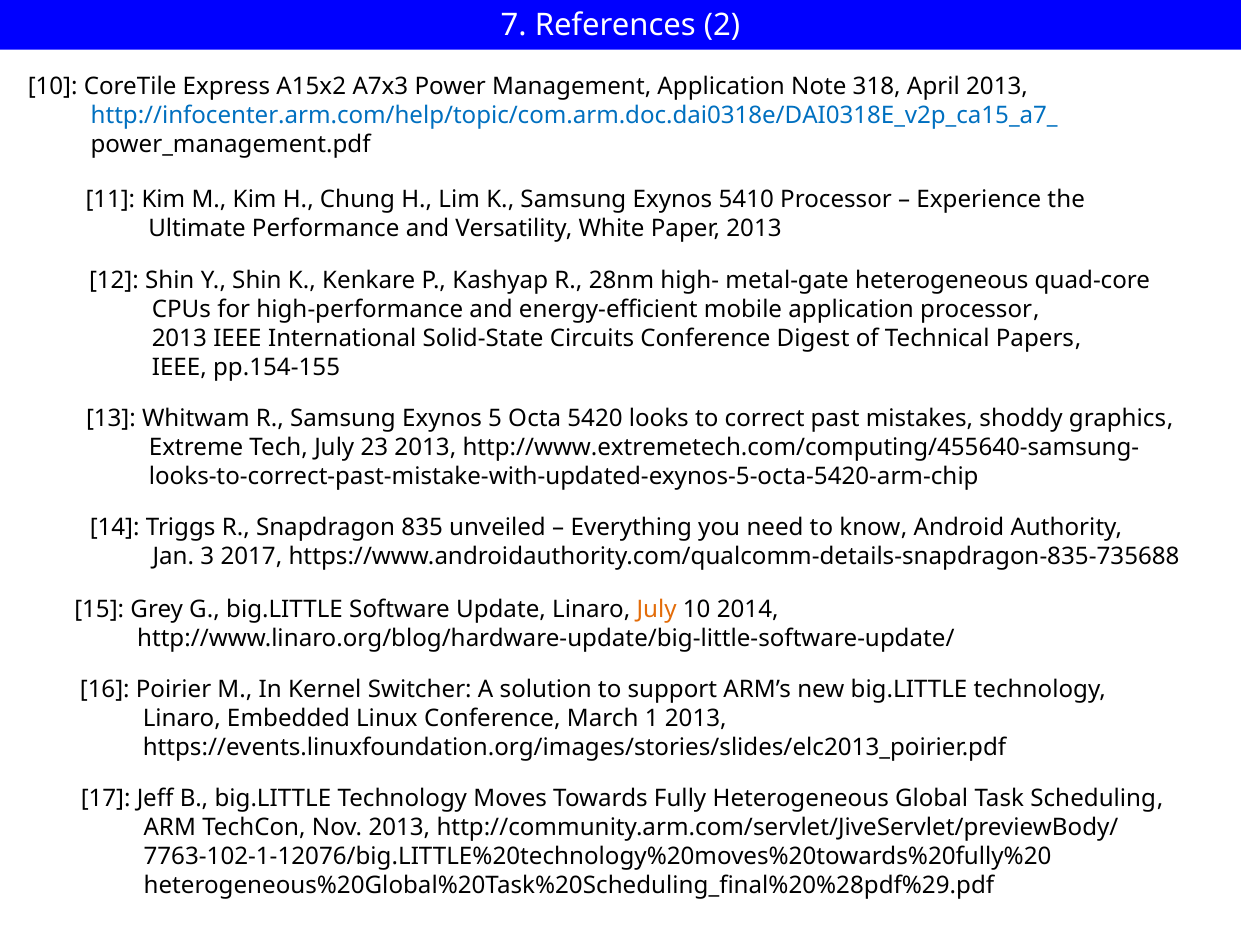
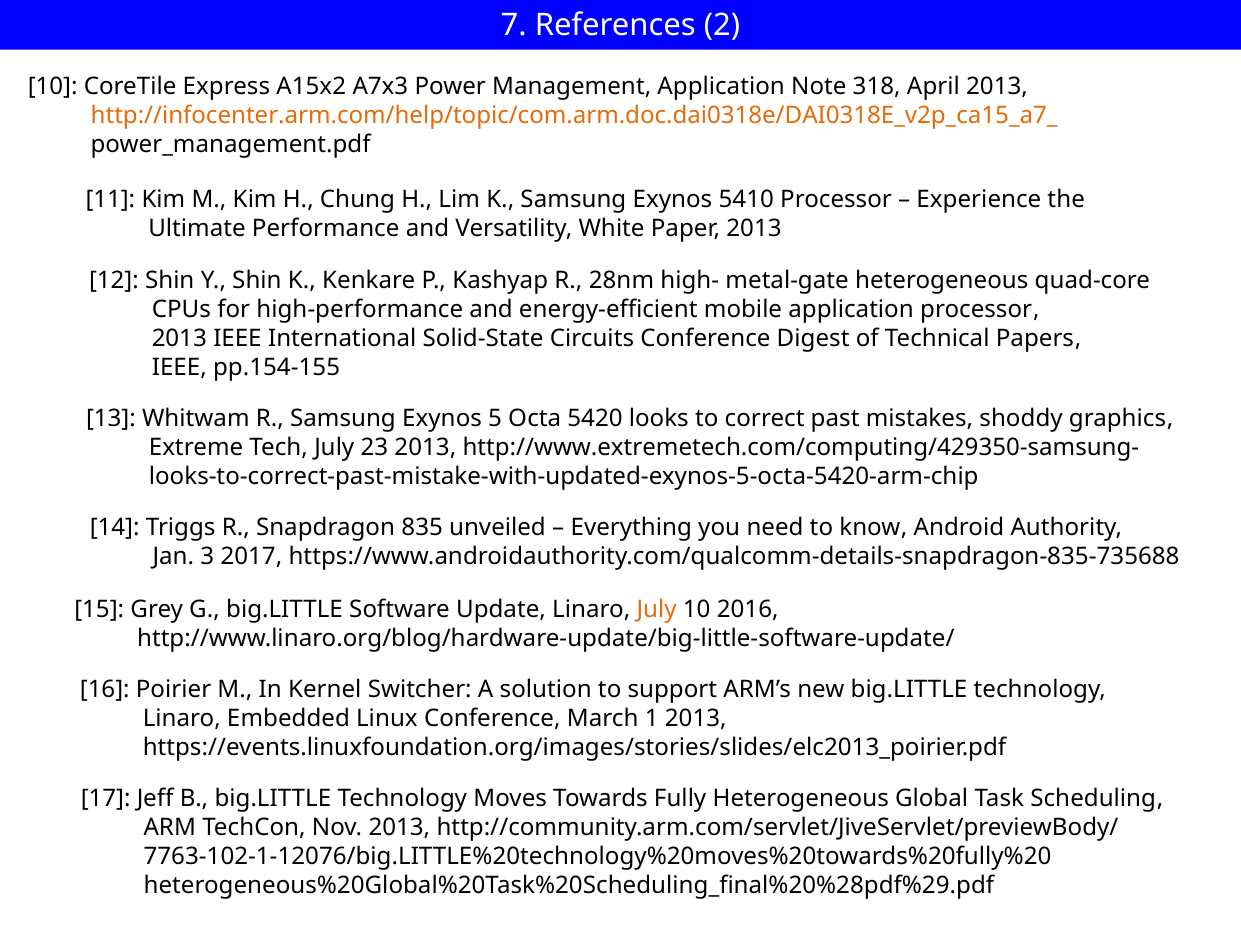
http://infocenter.arm.com/help/topic/com.arm.doc.dai0318e/DAI0318E_v2p_ca15_a7_ colour: blue -> orange
http://www.extremetech.com/computing/455640-samsung-: http://www.extremetech.com/computing/455640-samsung- -> http://www.extremetech.com/computing/429350-samsung-
2014: 2014 -> 2016
